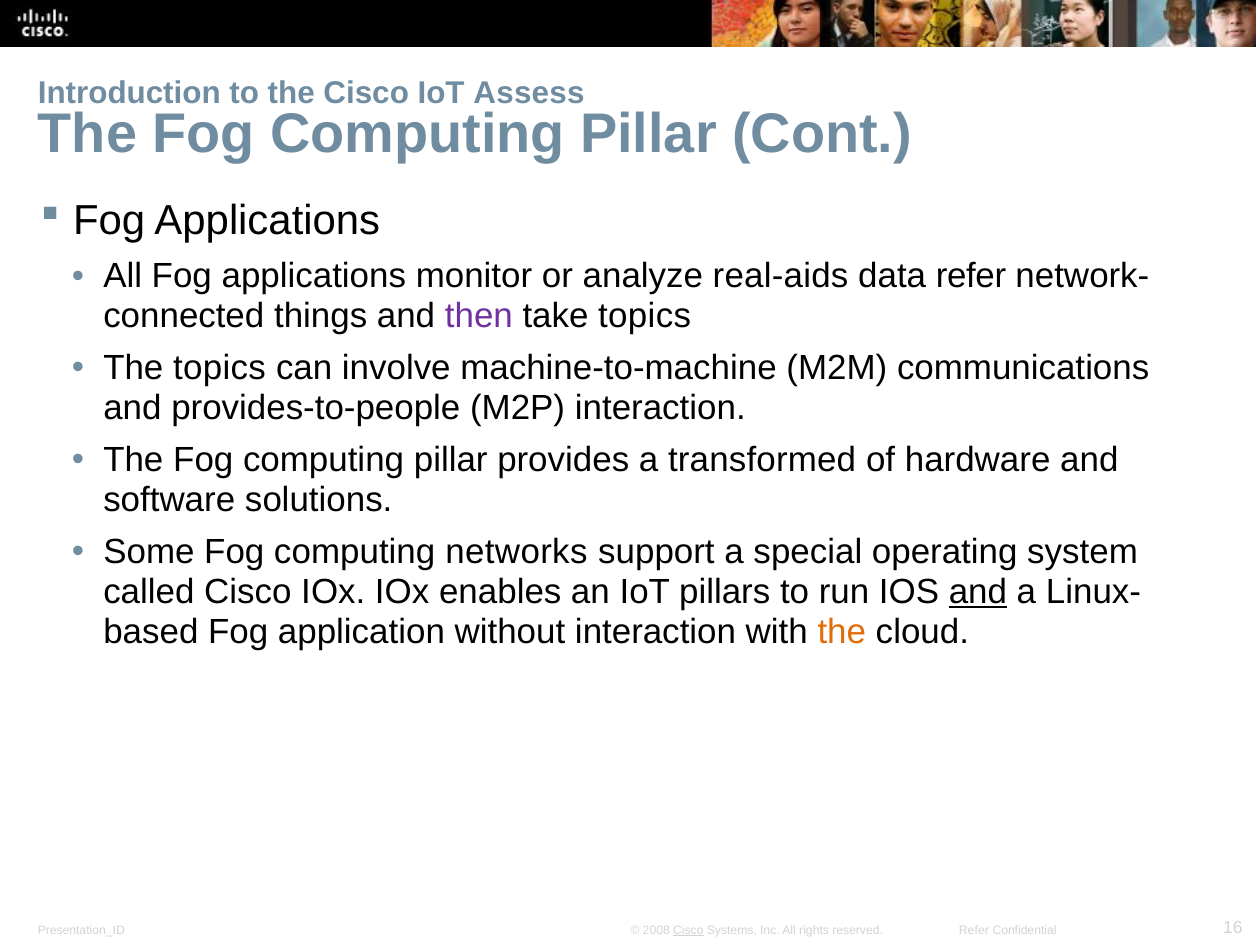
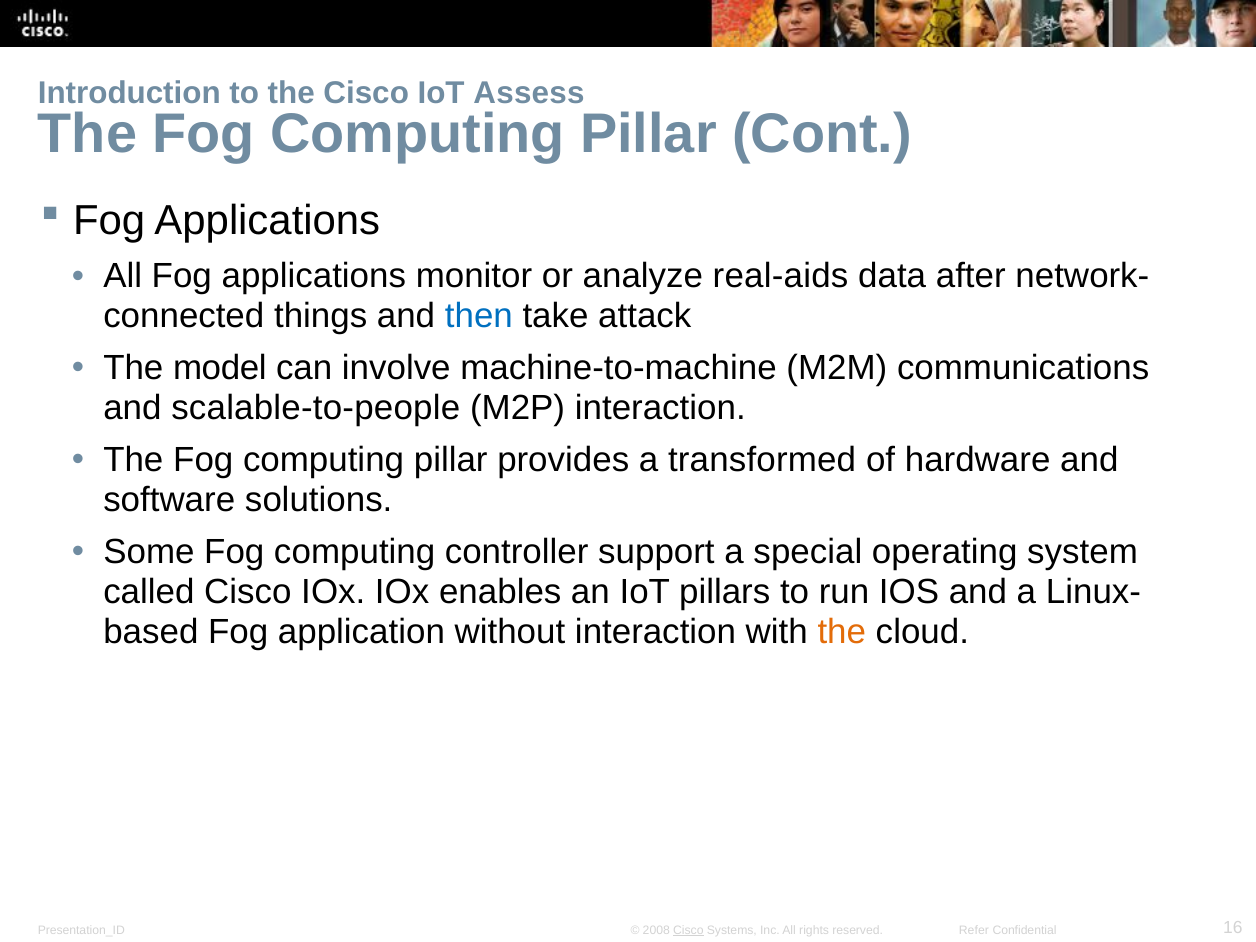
data refer: refer -> after
then colour: purple -> blue
take topics: topics -> attack
The topics: topics -> model
provides-to-people: provides-to-people -> scalable-to-people
networks: networks -> controller
and at (978, 592) underline: present -> none
